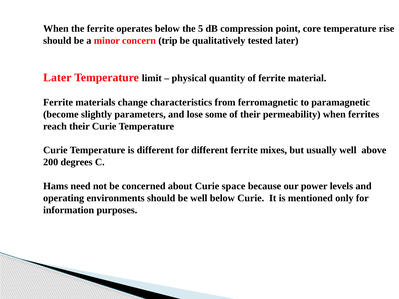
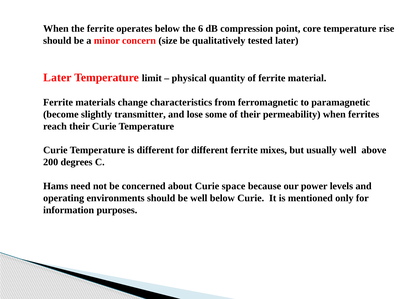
5: 5 -> 6
trip: trip -> size
parameters: parameters -> transmitter
